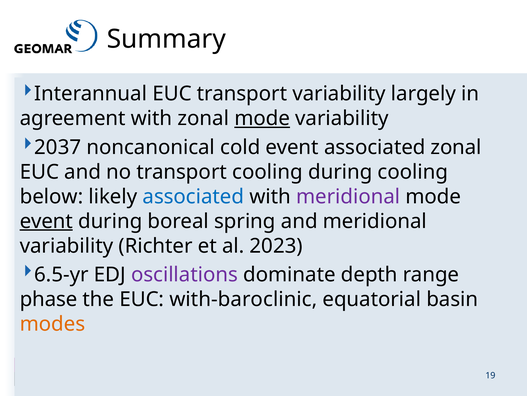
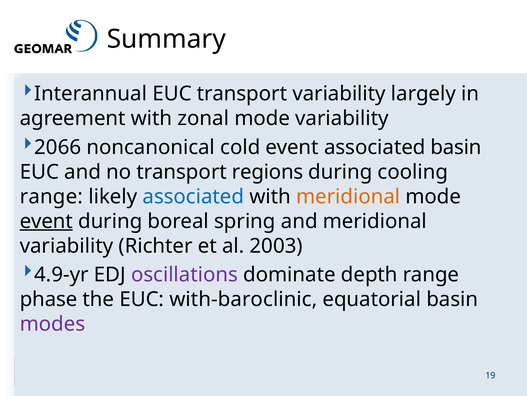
mode at (262, 118) underline: present -> none
2037: 2037 -> 2066
associated zonal: zonal -> basin
transport cooling: cooling -> regions
below at (51, 196): below -> range
meridional at (348, 196) colour: purple -> orange
2023: 2023 -> 2003
6.5-yr: 6.5-yr -> 4.9-yr
modes colour: orange -> purple
